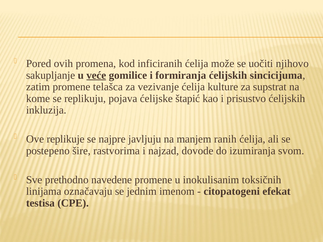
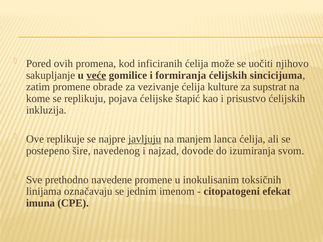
telašca: telašca -> obrade
javljuju underline: none -> present
ranih: ranih -> lanca
rastvorima: rastvorima -> navedenog
testisa: testisa -> imuna
